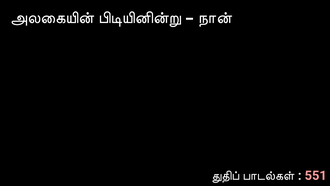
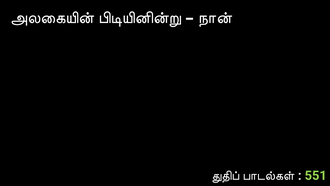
551 colour: pink -> light green
